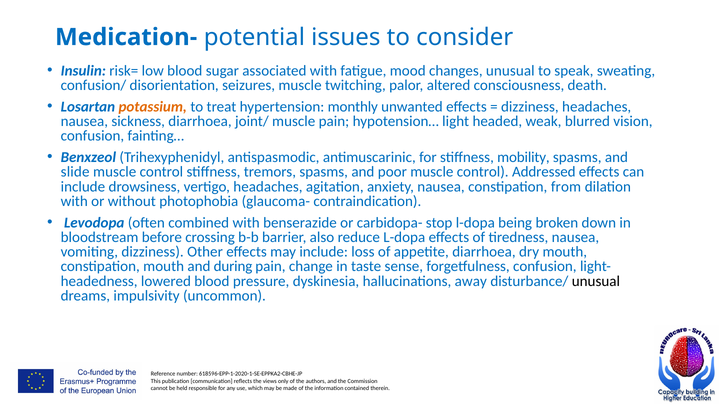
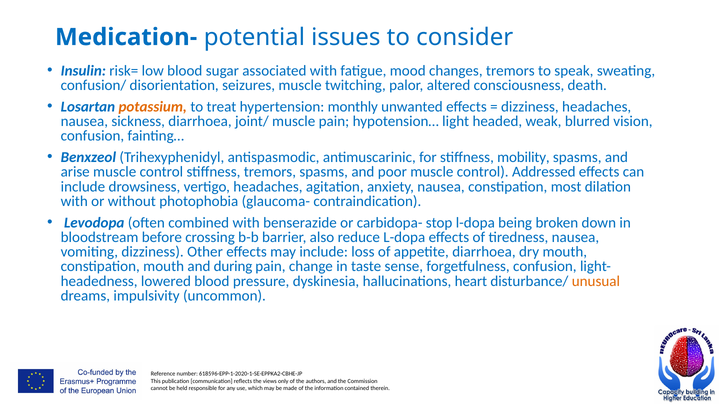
changes unusual: unusual -> tremors
slide: slide -> arise
from: from -> most
away: away -> heart
unusual at (596, 281) colour: black -> orange
